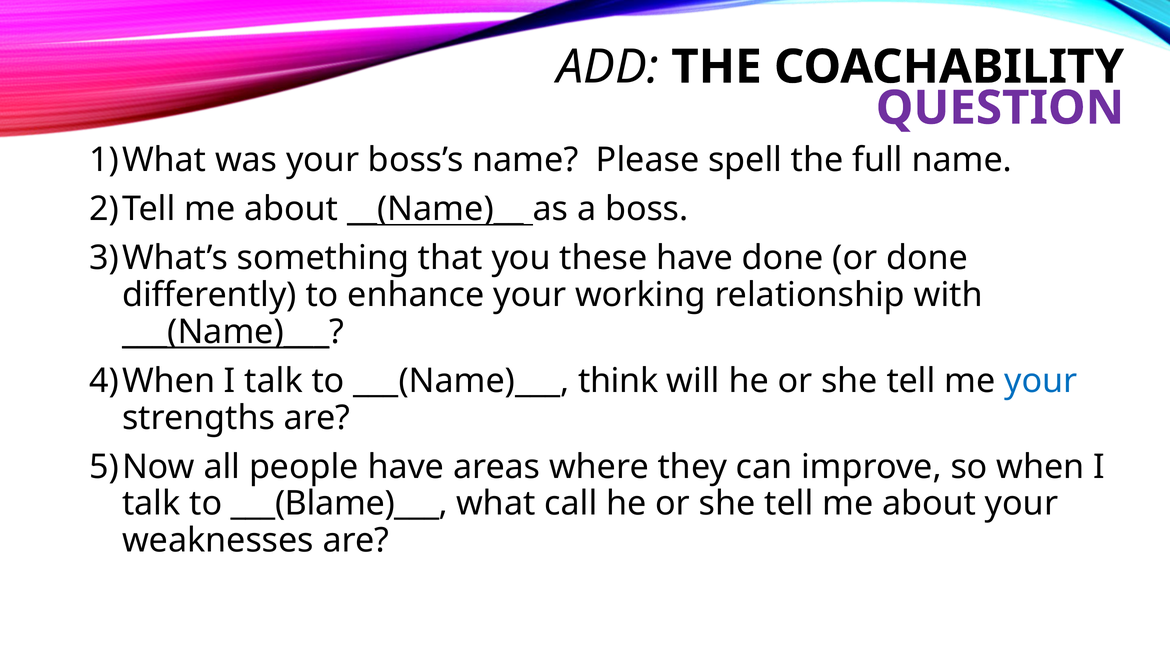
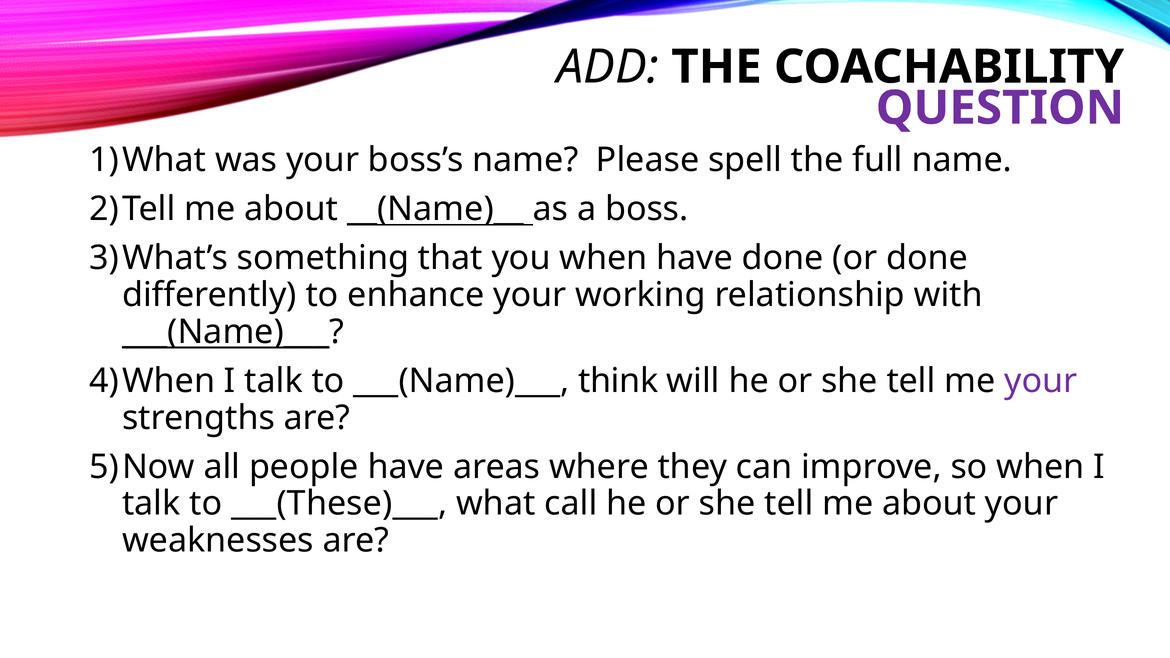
you these: these -> when
your at (1041, 381) colour: blue -> purple
___(Blame)___: ___(Blame)___ -> ___(These)___
